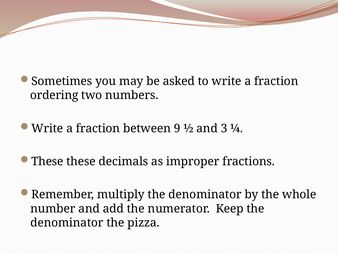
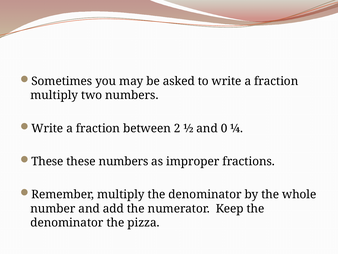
ordering at (54, 95): ordering -> multiply
9: 9 -> 2
3: 3 -> 0
these decimals: decimals -> numbers
